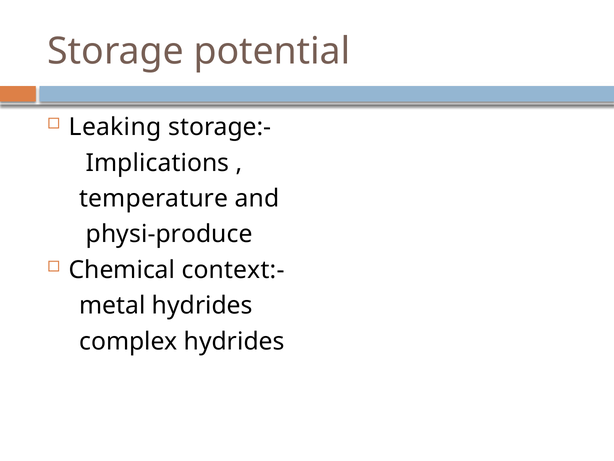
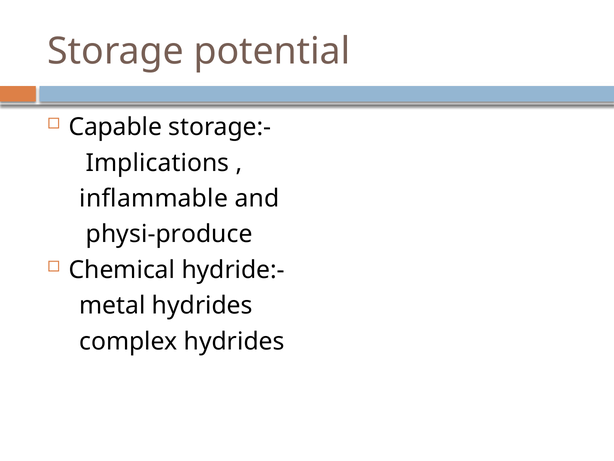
Leaking: Leaking -> Capable
temperature: temperature -> inflammable
context:-: context:- -> hydride:-
